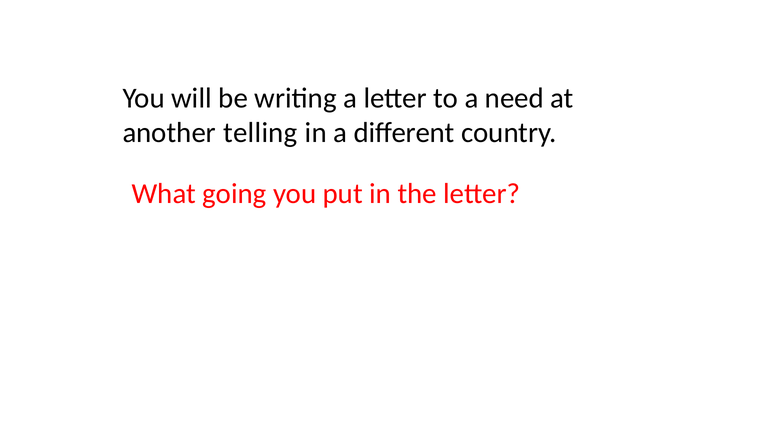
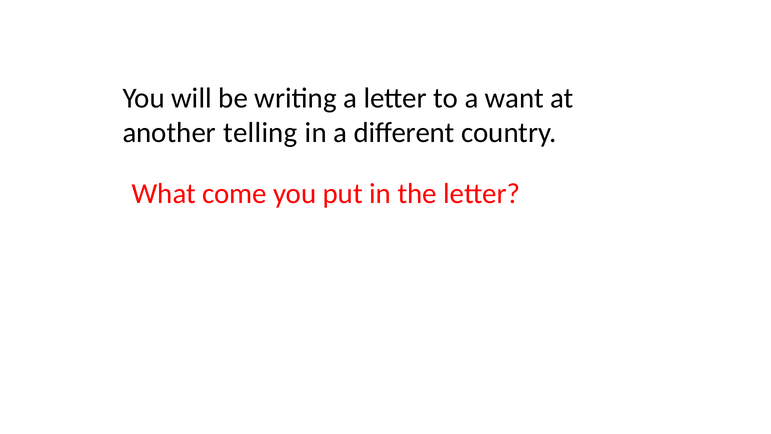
need: need -> want
going: going -> come
